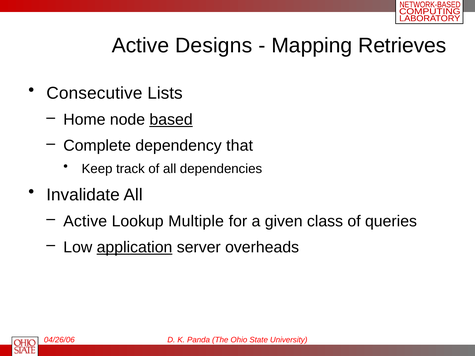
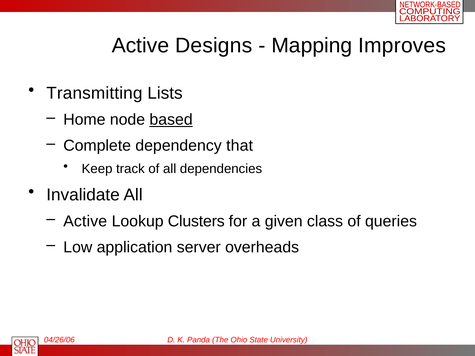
Retrieves: Retrieves -> Improves
Consecutive: Consecutive -> Transmitting
Multiple: Multiple -> Clusters
application underline: present -> none
